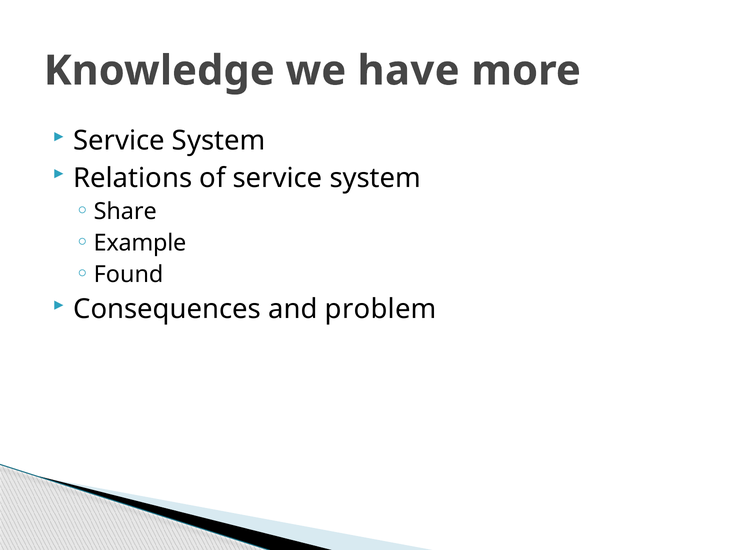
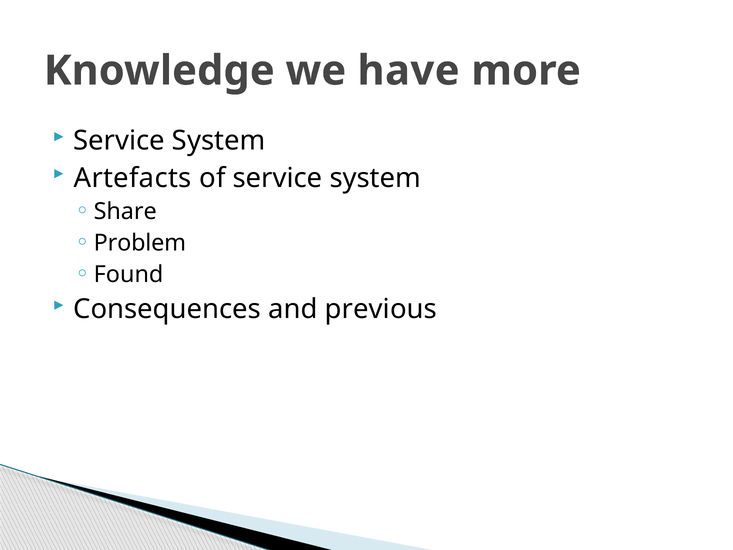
Relations: Relations -> Artefacts
Example: Example -> Problem
problem: problem -> previous
